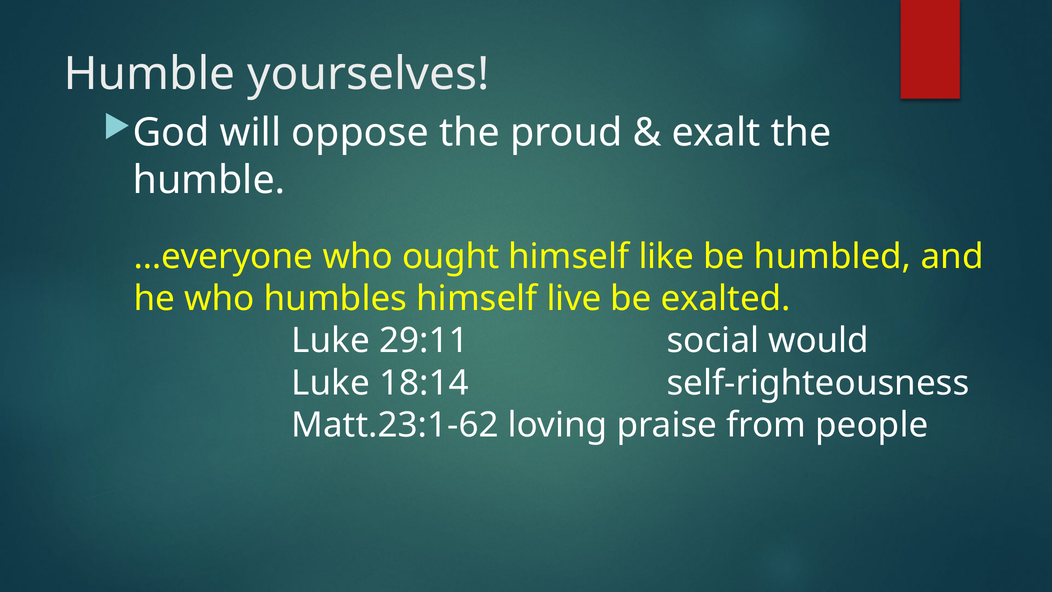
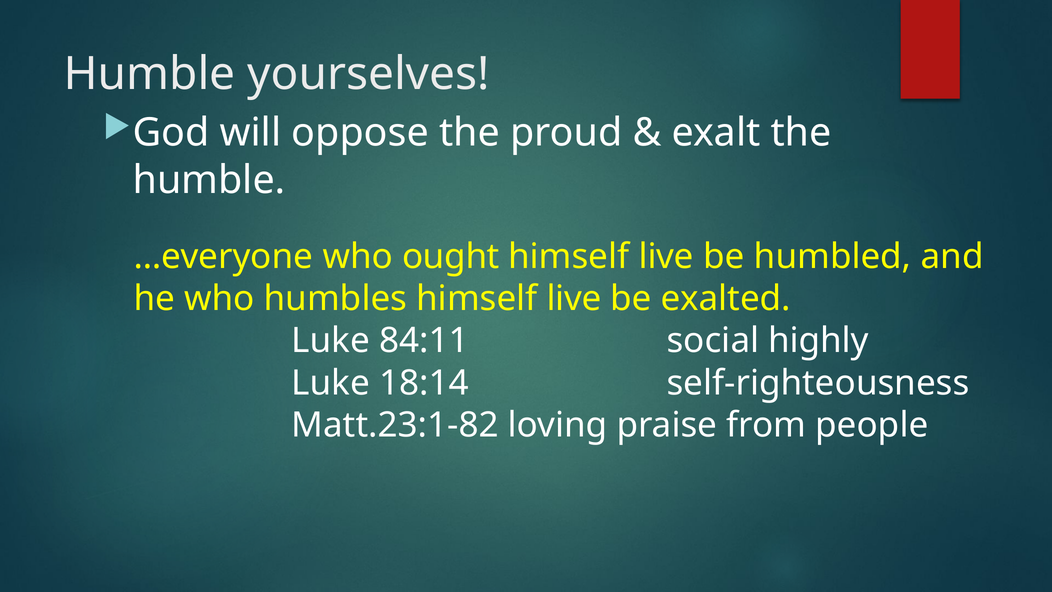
like at (666, 256): like -> live
29:11: 29:11 -> 84:11
would: would -> highly
Matt.23:1-62: Matt.23:1-62 -> Matt.23:1-82
